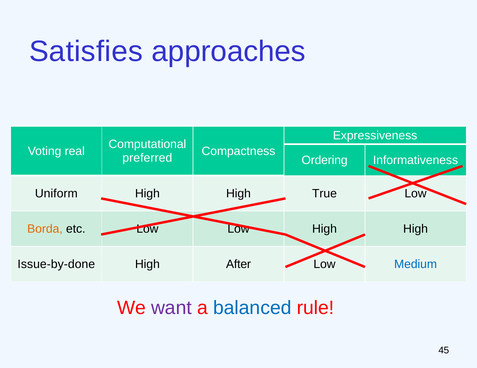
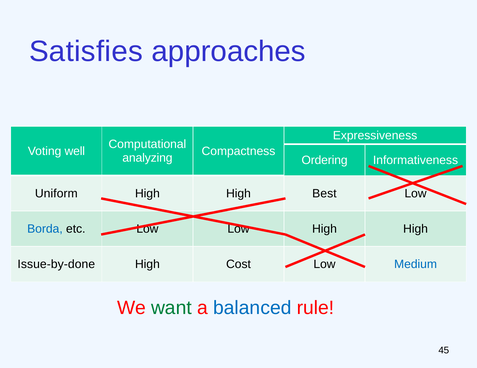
real: real -> well
preferred: preferred -> analyzing
True: True -> Best
Borda colour: orange -> blue
After: After -> Cost
want colour: purple -> green
